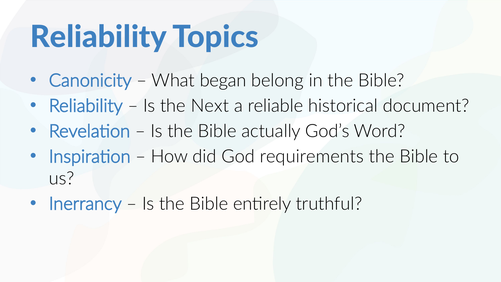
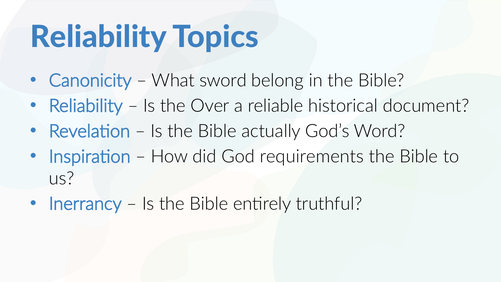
began: began -> sword
Next: Next -> Over
